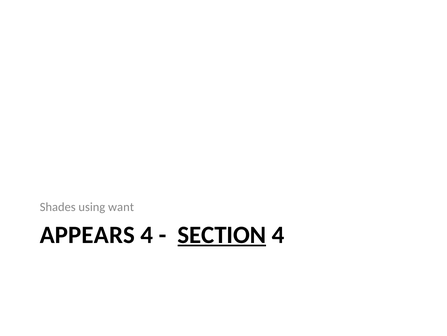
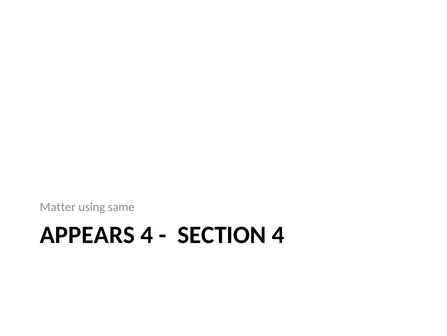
Shades: Shades -> Matter
want: want -> same
SECTION underline: present -> none
